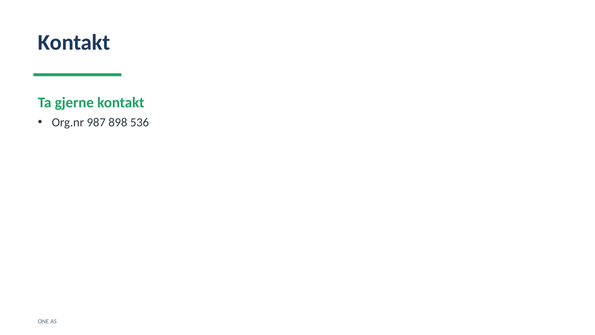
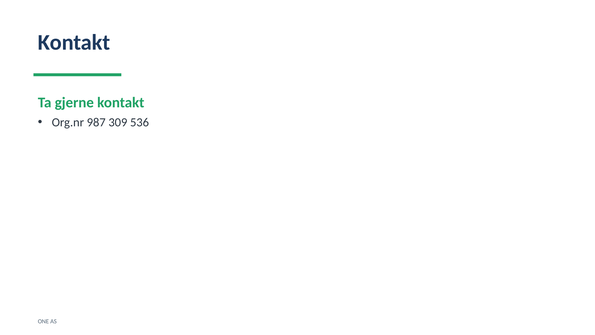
898: 898 -> 309
